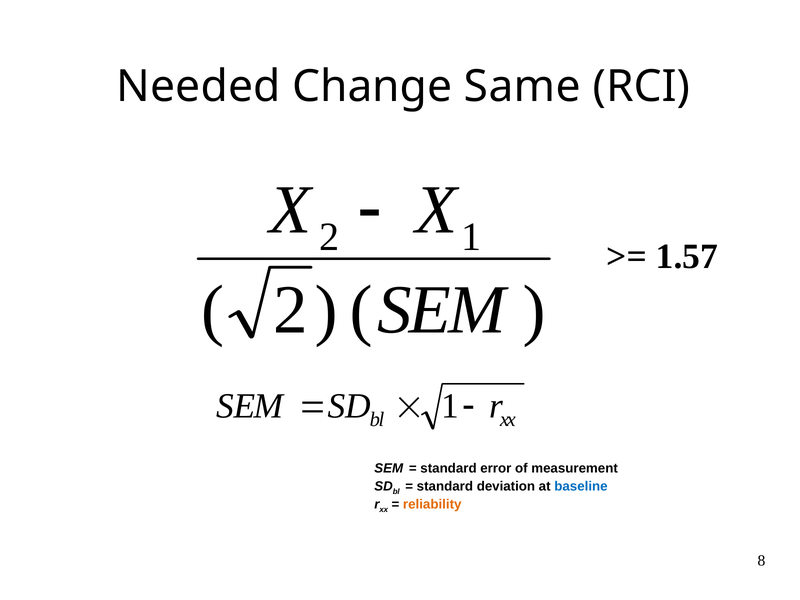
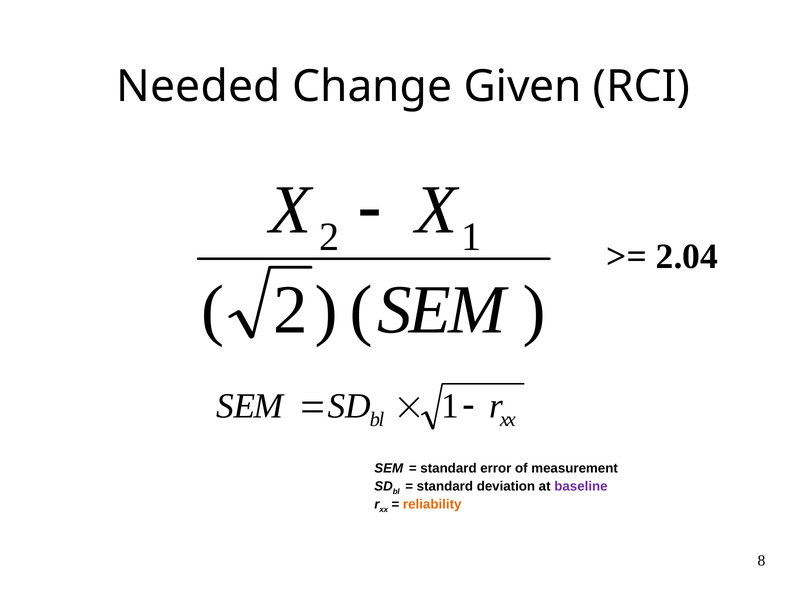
Same: Same -> Given
1.57: 1.57 -> 2.04
baseline colour: blue -> purple
